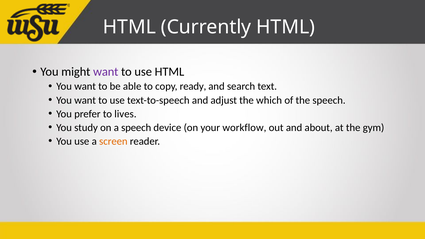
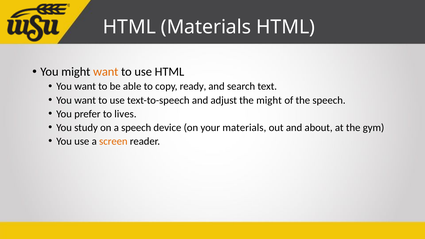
HTML Currently: Currently -> Materials
want at (106, 72) colour: purple -> orange
the which: which -> might
your workflow: workflow -> materials
